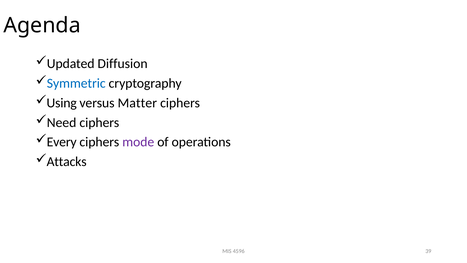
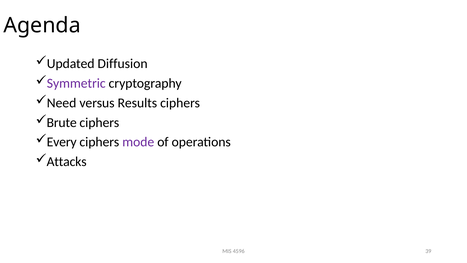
Symmetric colour: blue -> purple
Using: Using -> Need
Matter: Matter -> Results
Need: Need -> Brute
